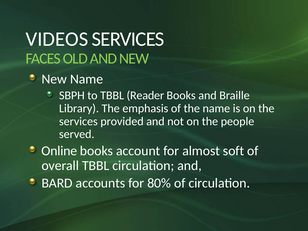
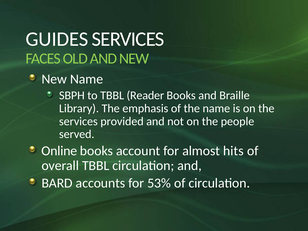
VIDEOS: VIDEOS -> GUIDES
soft: soft -> hits
80%: 80% -> 53%
